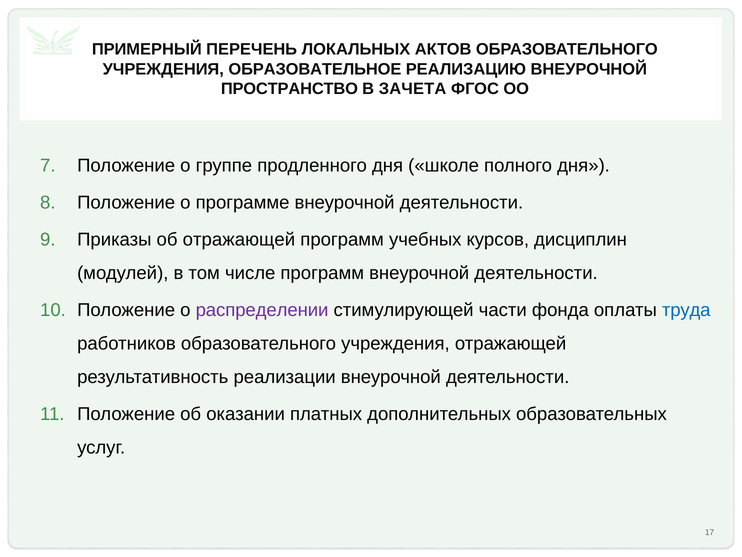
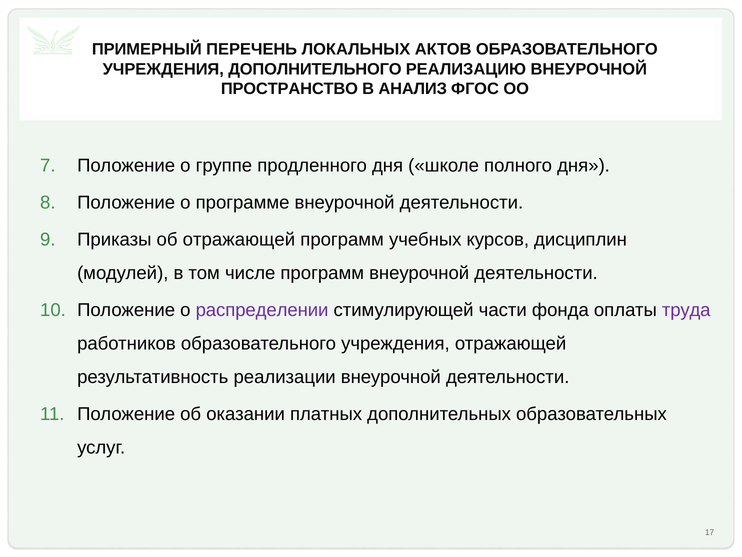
ОБРАЗОВАТЕЛЬНОЕ: ОБРАЗОВАТЕЛЬНОЕ -> ДОПОЛНИТЕЛЬНОГО
ЗАЧЕТА: ЗАЧЕТА -> АНАЛИЗ
труда colour: blue -> purple
